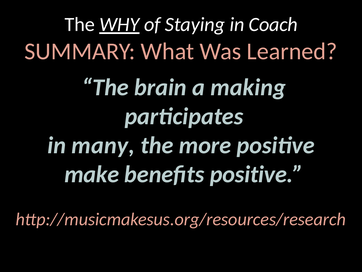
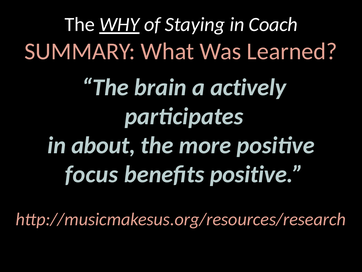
making: making -> actively
many: many -> about
make: make -> focus
